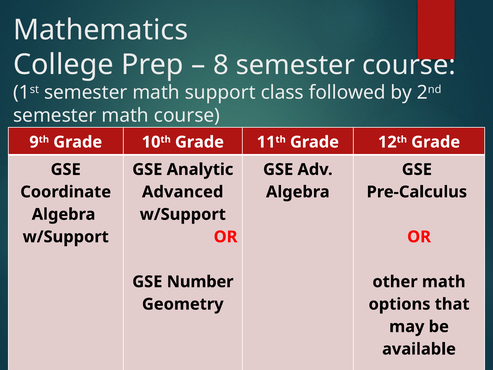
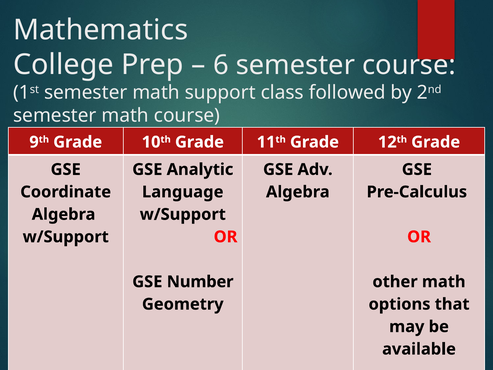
8: 8 -> 6
Advanced: Advanced -> Language
